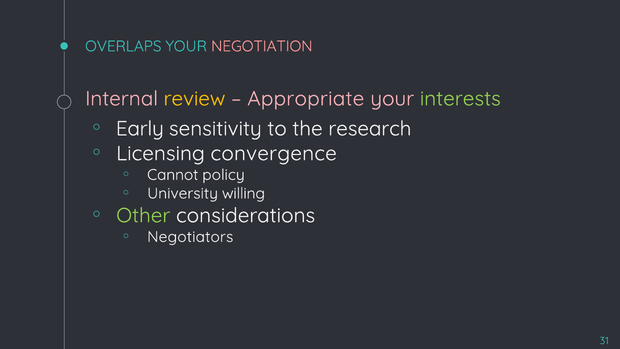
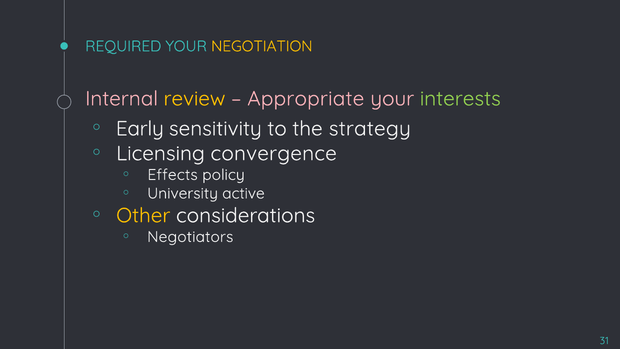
OVERLAPS: OVERLAPS -> REQUIRED
NEGOTIATION colour: pink -> yellow
research: research -> strategy
Cannot: Cannot -> Effects
willing: willing -> active
Other colour: light green -> yellow
